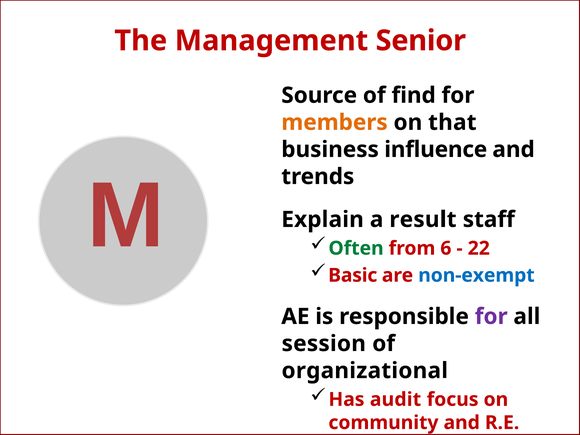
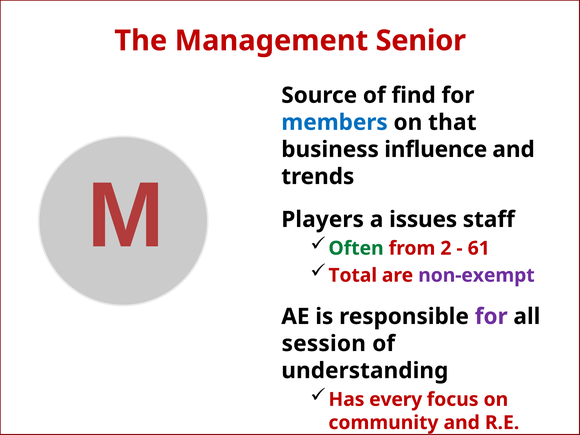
members colour: orange -> blue
Explain: Explain -> Players
a result: result -> issues
6: 6 -> 2
22: 22 -> 61
Basic: Basic -> Total
non-exempt colour: blue -> purple
organizational: organizational -> understanding
audit: audit -> every
